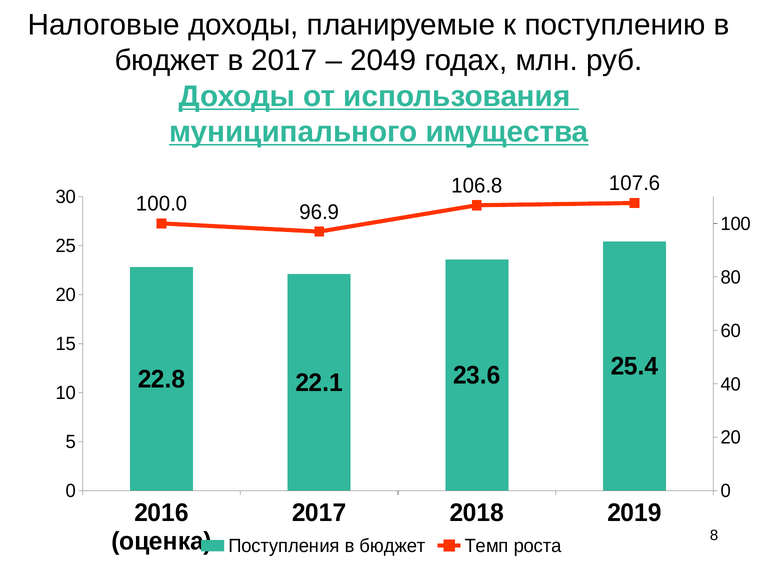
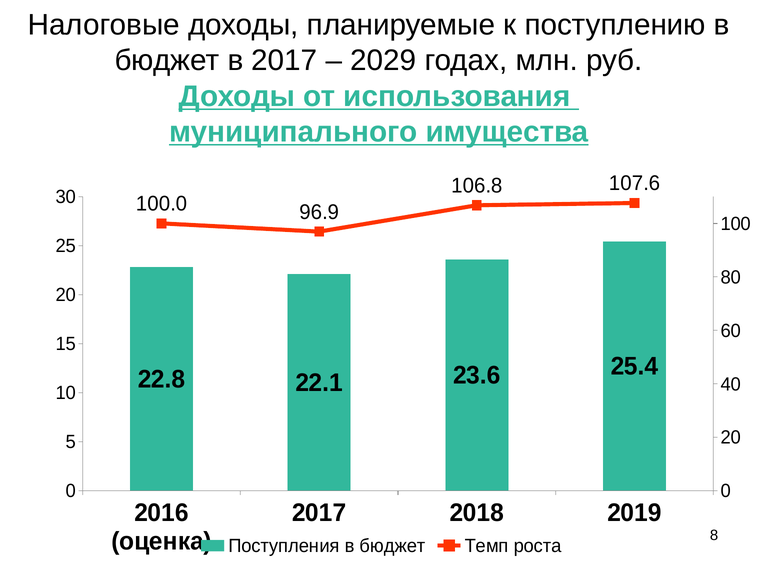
2049: 2049 -> 2029
